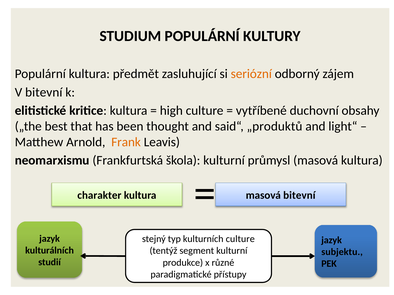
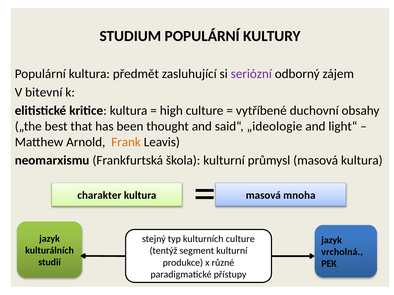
seriózní colour: orange -> purple
„produktů: „produktů -> „ideologie
masová bitevní: bitevní -> mnoha
subjektu: subjektu -> vrcholná
